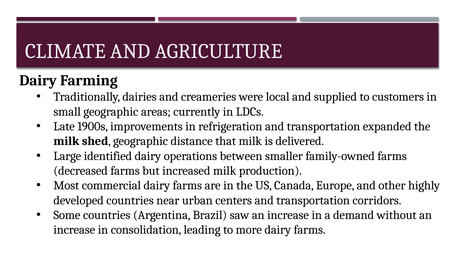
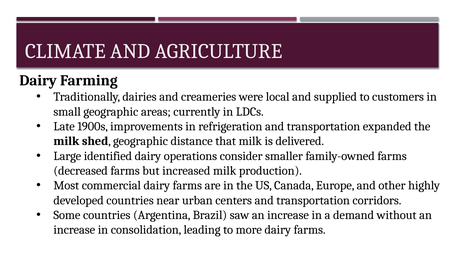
between: between -> consider
